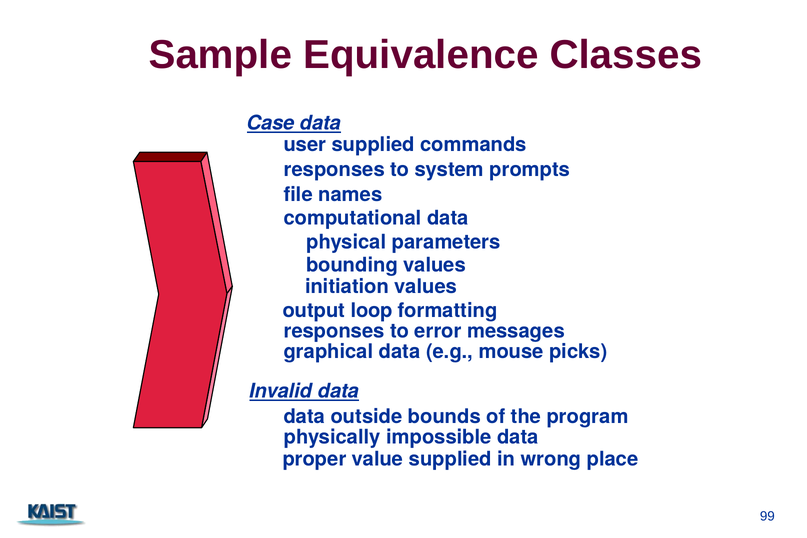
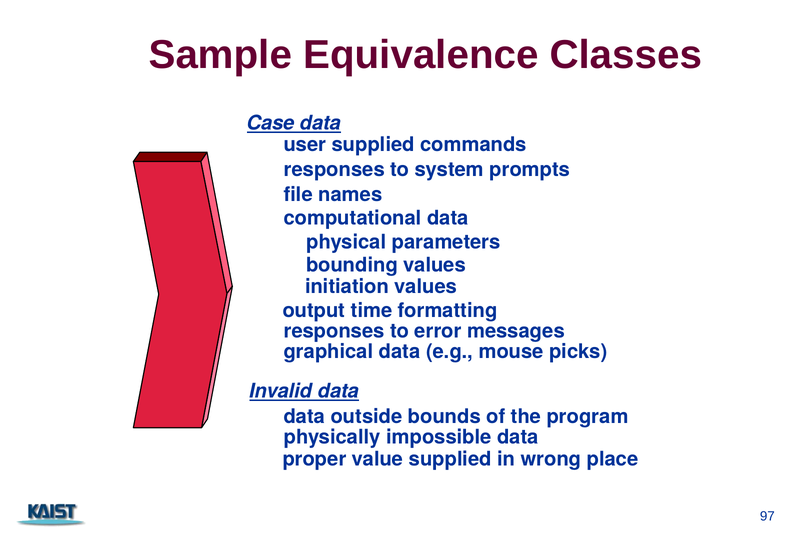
loop: loop -> time
99: 99 -> 97
